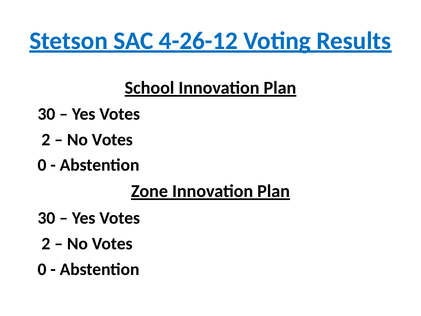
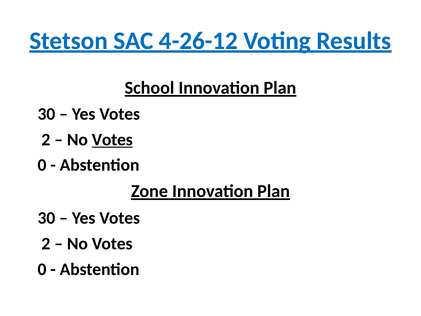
Votes at (112, 139) underline: none -> present
